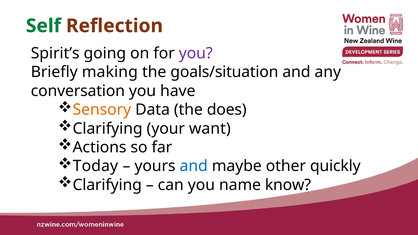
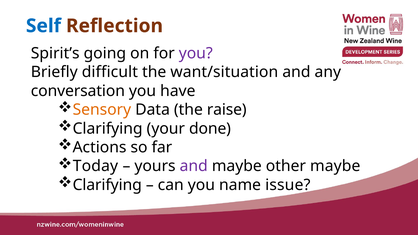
Self colour: green -> blue
making: making -> difficult
goals/situation: goals/situation -> want/situation
does: does -> raise
want: want -> done
and at (194, 166) colour: blue -> purple
other quickly: quickly -> maybe
know: know -> issue
